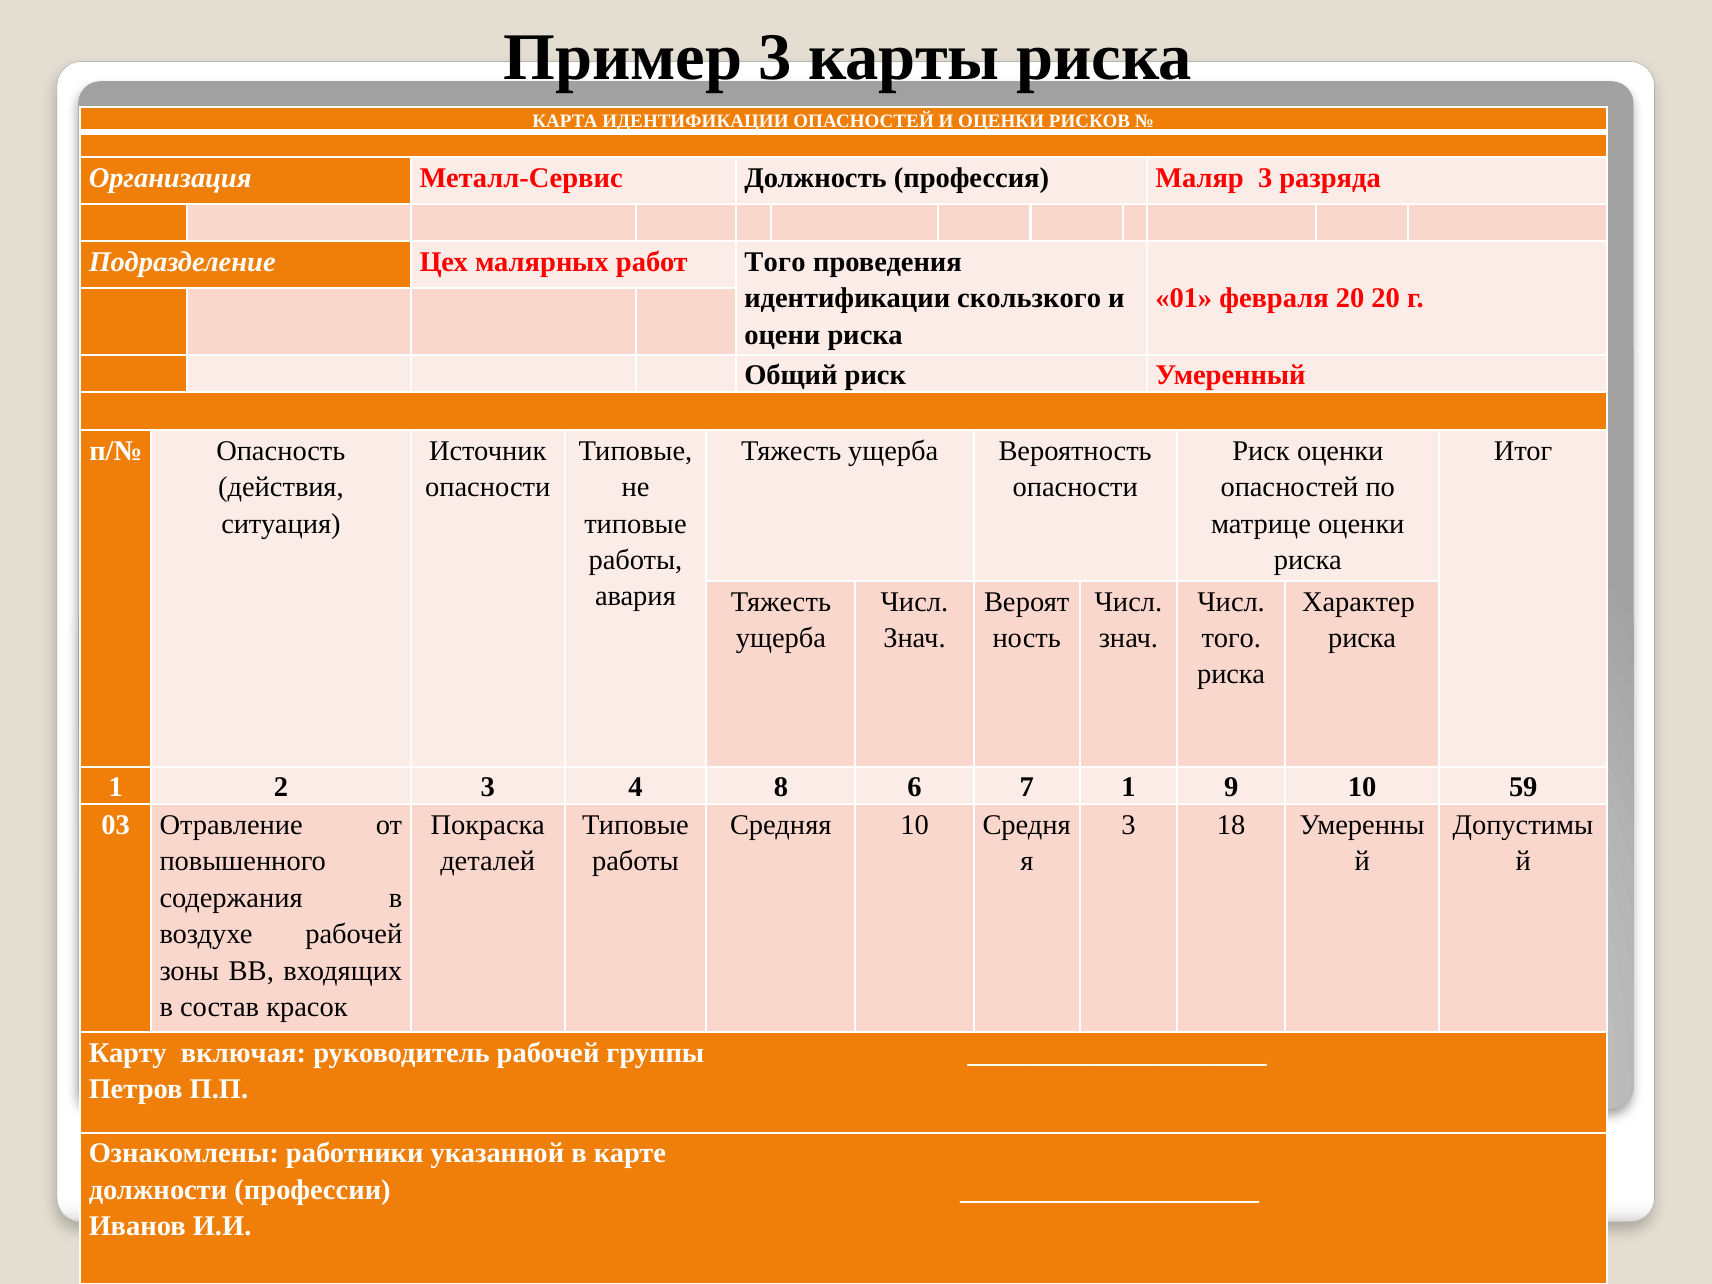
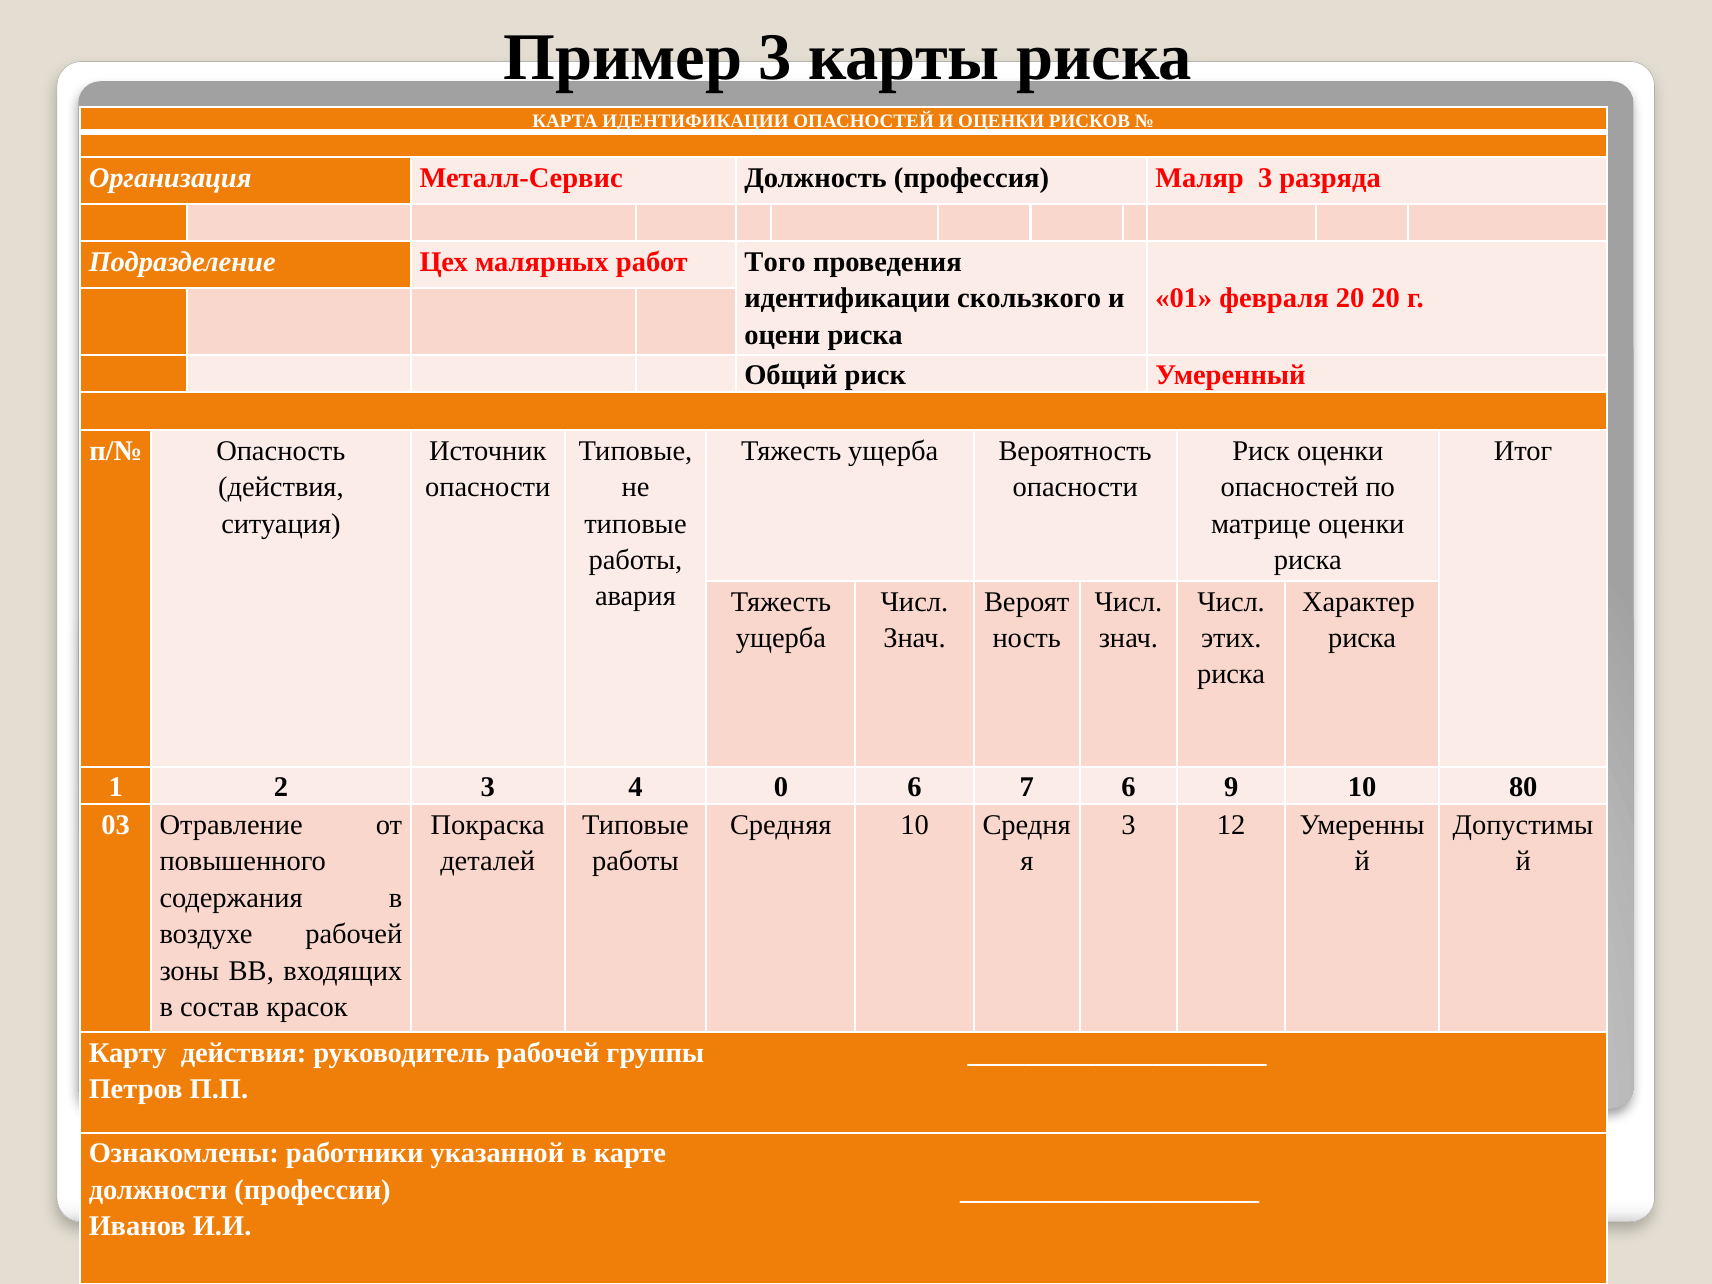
того at (1231, 638): того -> этих
8: 8 -> 0
7 1: 1 -> 6
59: 59 -> 80
18: 18 -> 12
Карту включая: включая -> действия
